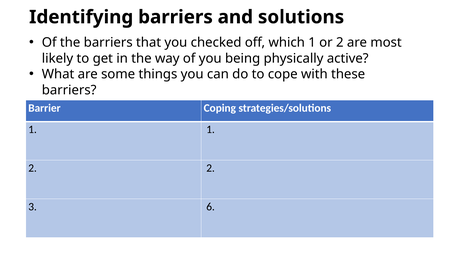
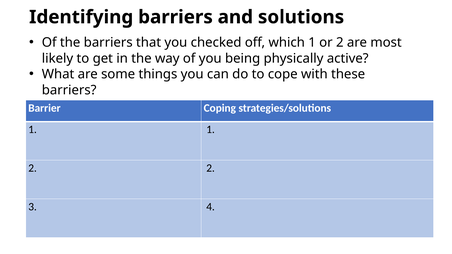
6: 6 -> 4
